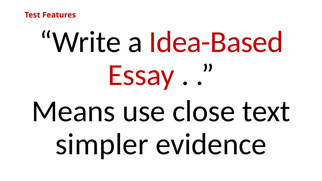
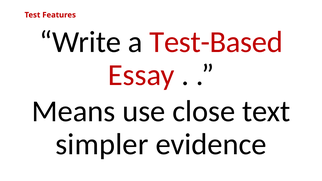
Idea-Based: Idea-Based -> Test-Based
